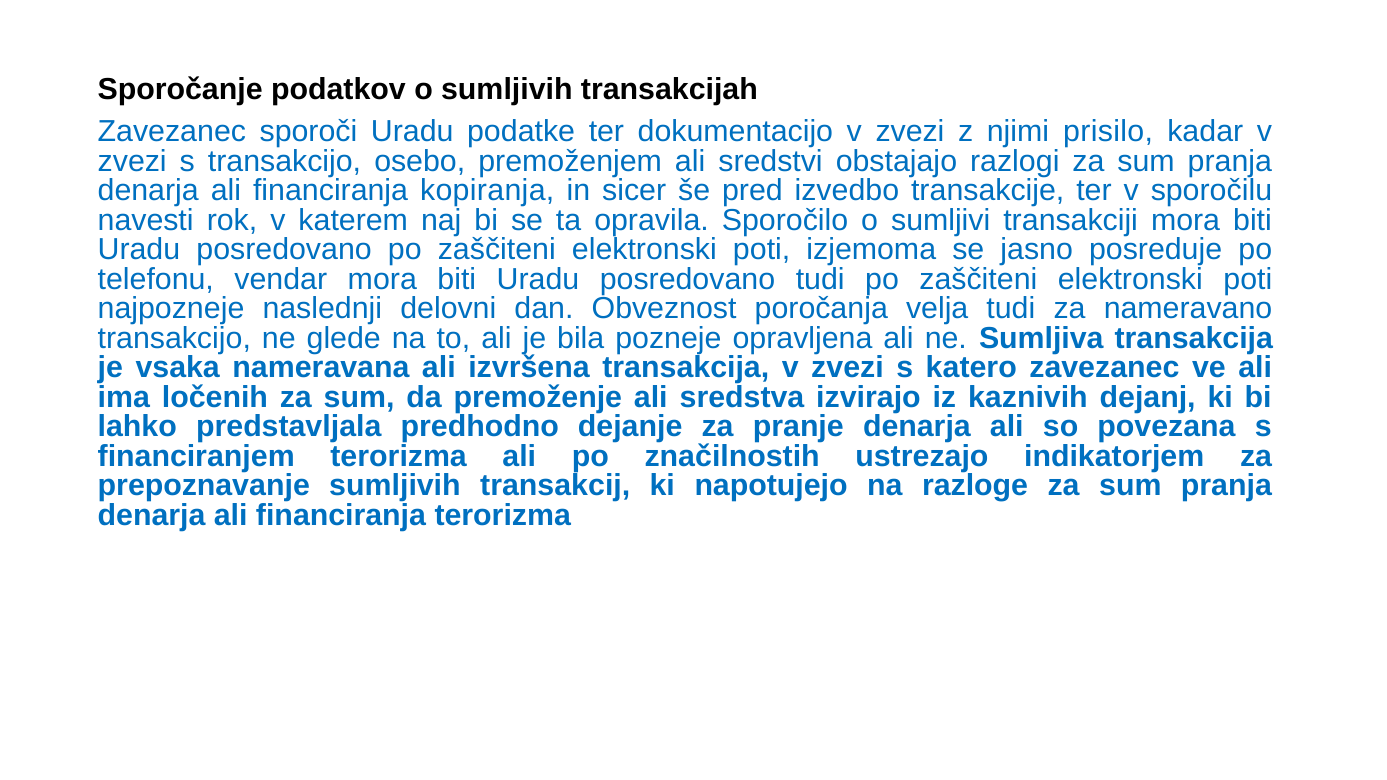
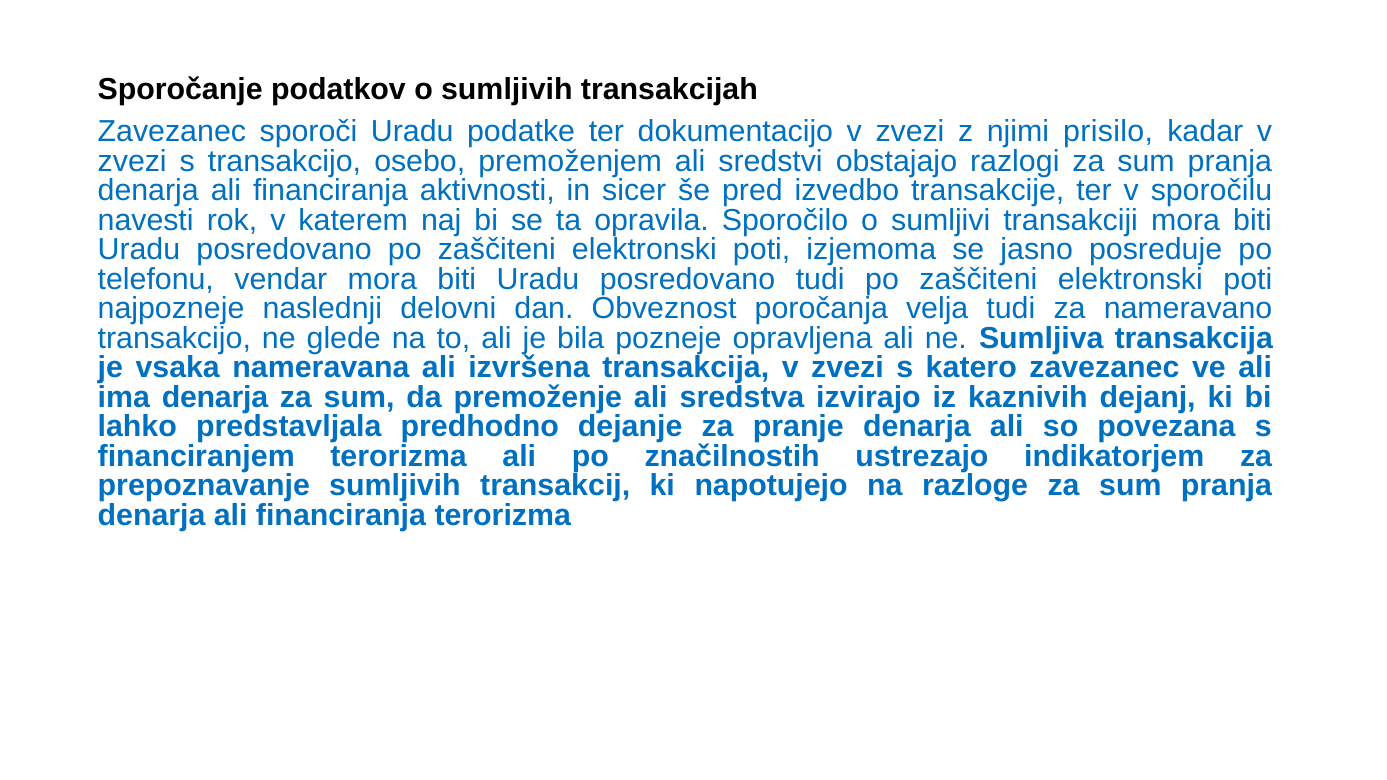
kopiranja: kopiranja -> aktivnosti
ima ločenih: ločenih -> denarja
